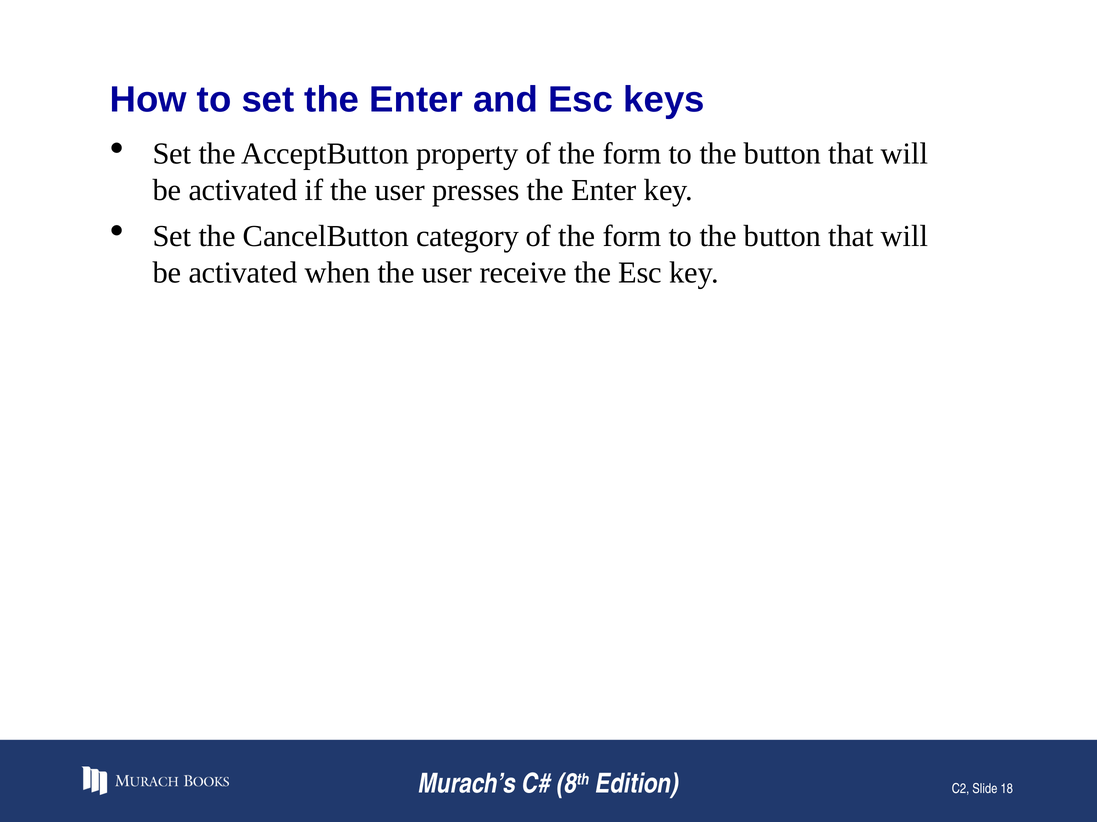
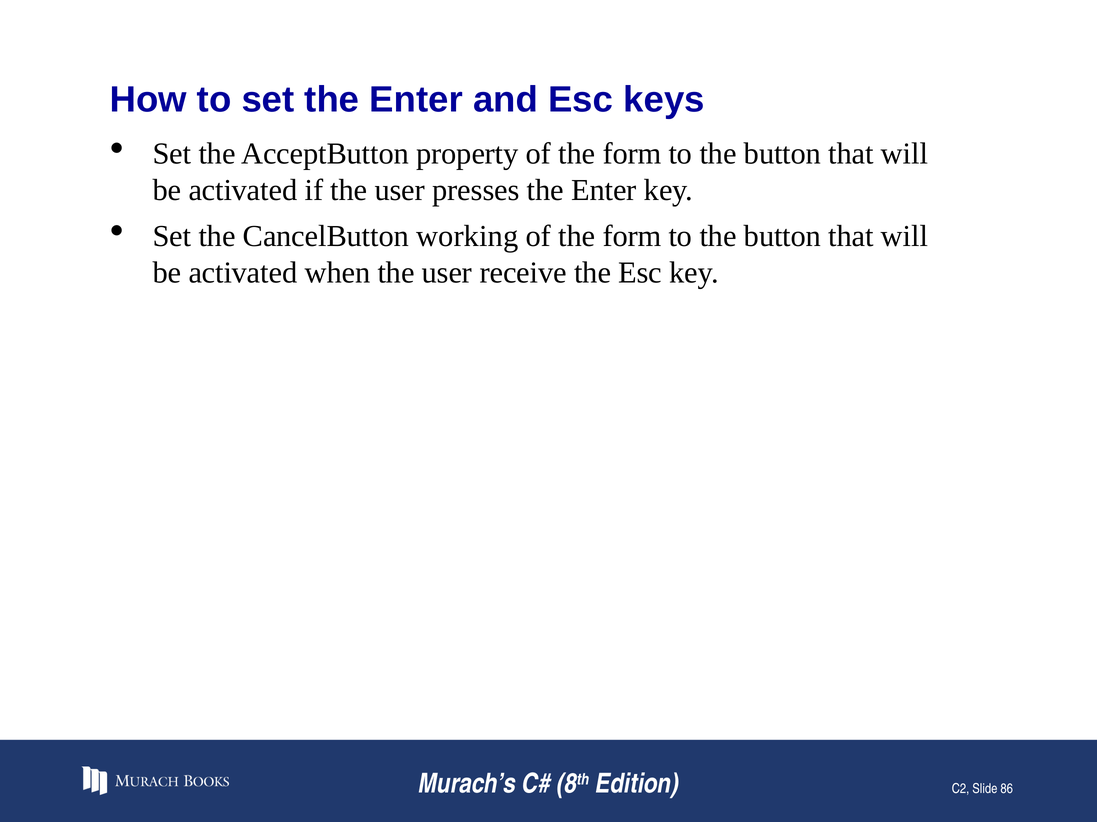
category: category -> working
18: 18 -> 86
